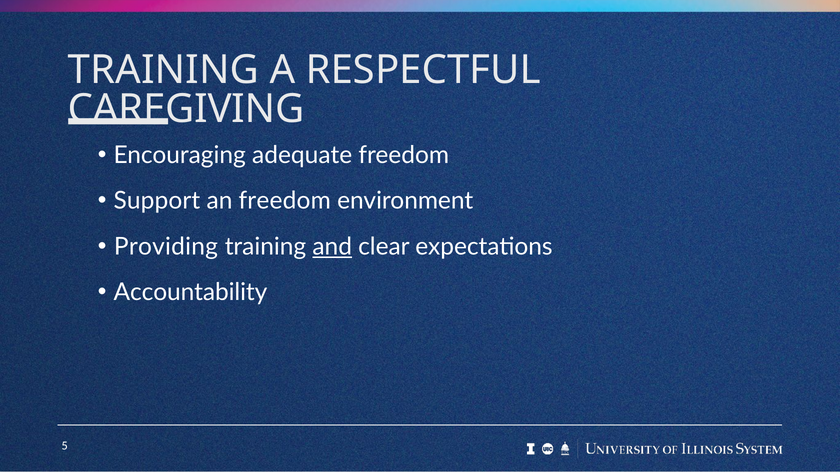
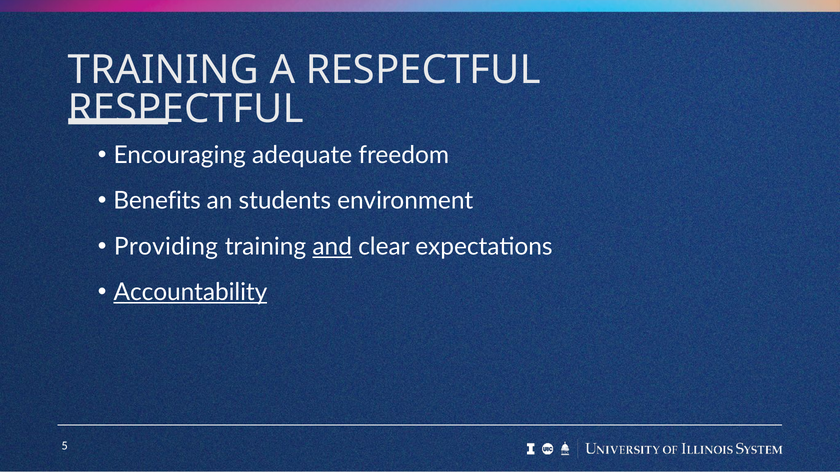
CAREGIVING at (186, 109): CAREGIVING -> RESPECTFUL
Support: Support -> Benefits
an freedom: freedom -> students
Accountability underline: none -> present
